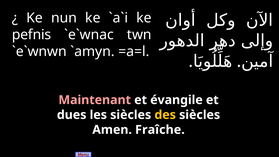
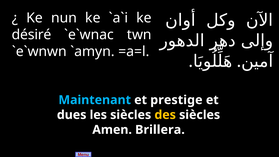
pefnis: pefnis -> désiré
Maintenant colour: pink -> light blue
évangile: évangile -> prestige
Fraîche: Fraîche -> Brillera
